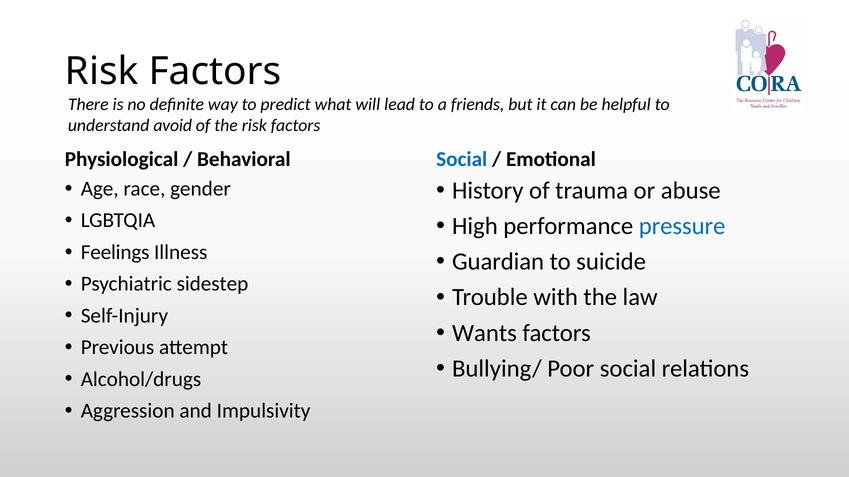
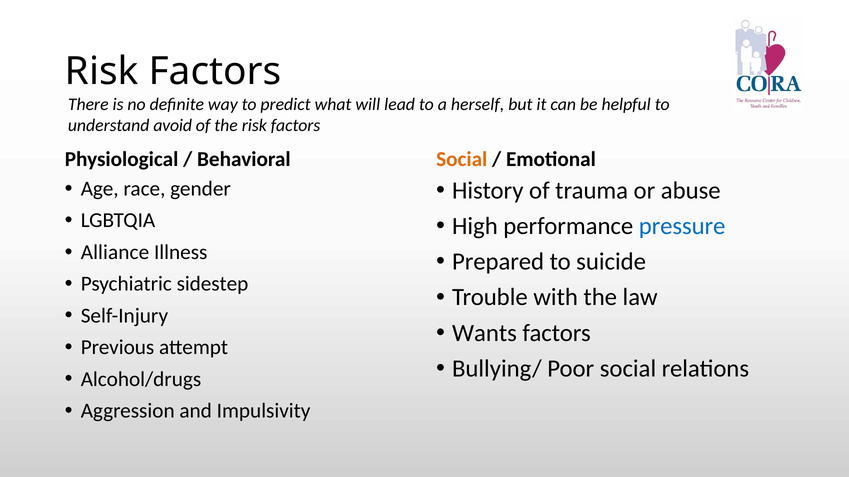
friends: friends -> herself
Social at (462, 160) colour: blue -> orange
Feelings: Feelings -> Alliance
Guardian: Guardian -> Prepared
